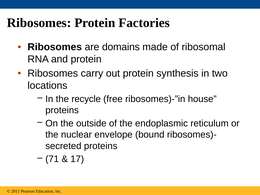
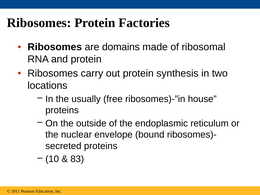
recycle: recycle -> usually
71: 71 -> 10
17: 17 -> 83
